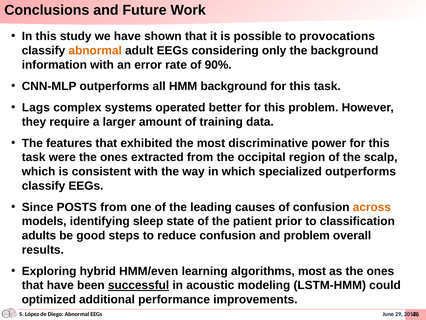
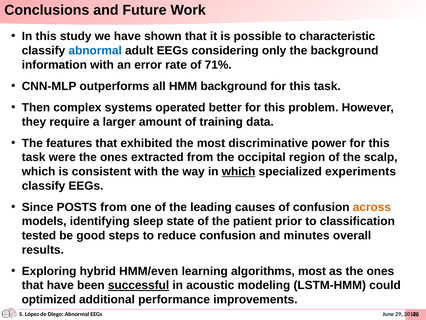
provocations: provocations -> characteristic
abnormal at (95, 51) colour: orange -> blue
90%: 90% -> 71%
Lags: Lags -> Then
which at (239, 171) underline: none -> present
specialized outperforms: outperforms -> experiments
adults: adults -> tested
and problem: problem -> minutes
